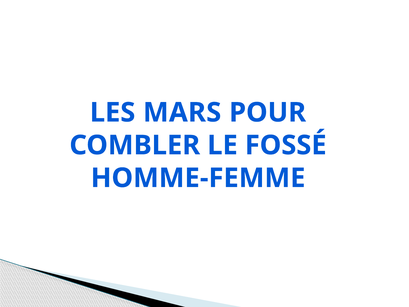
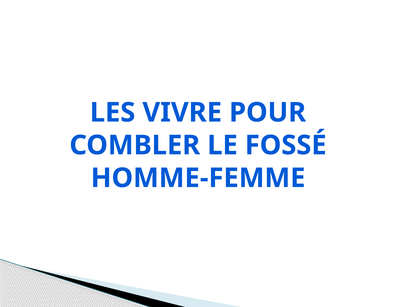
MARS: MARS -> VIVRE
